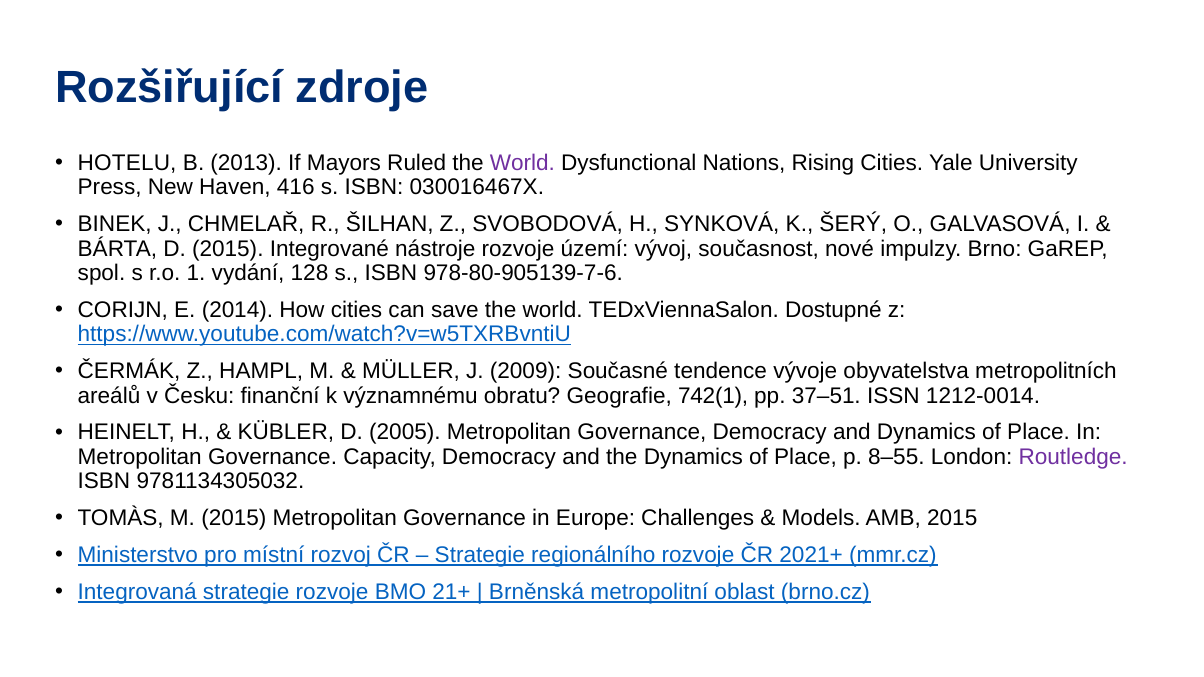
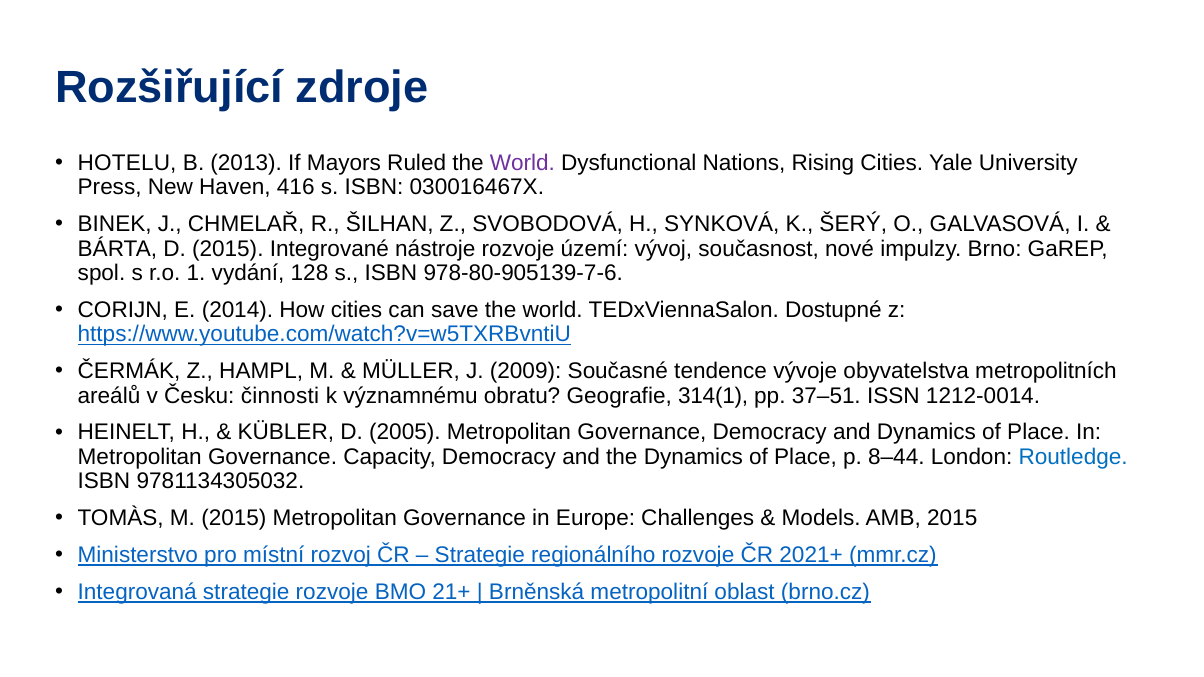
finanční: finanční -> činnosti
742(1: 742(1 -> 314(1
8–55: 8–55 -> 8–44
Routledge colour: purple -> blue
